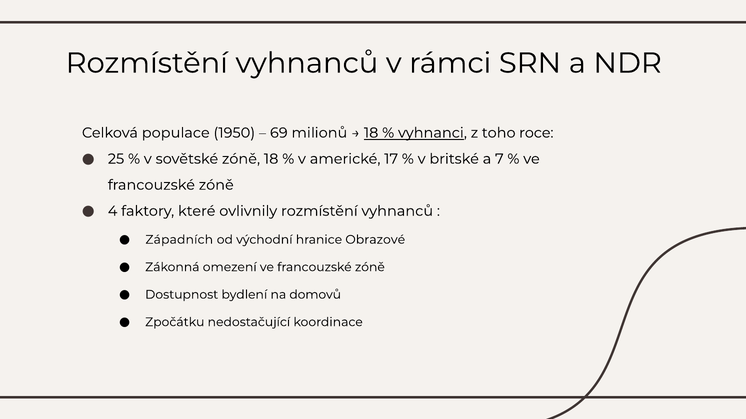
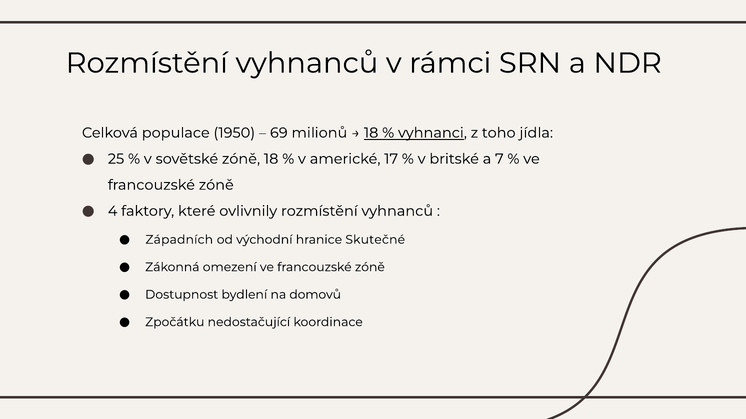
roce: roce -> jídla
Obrazové: Obrazové -> Skutečné
